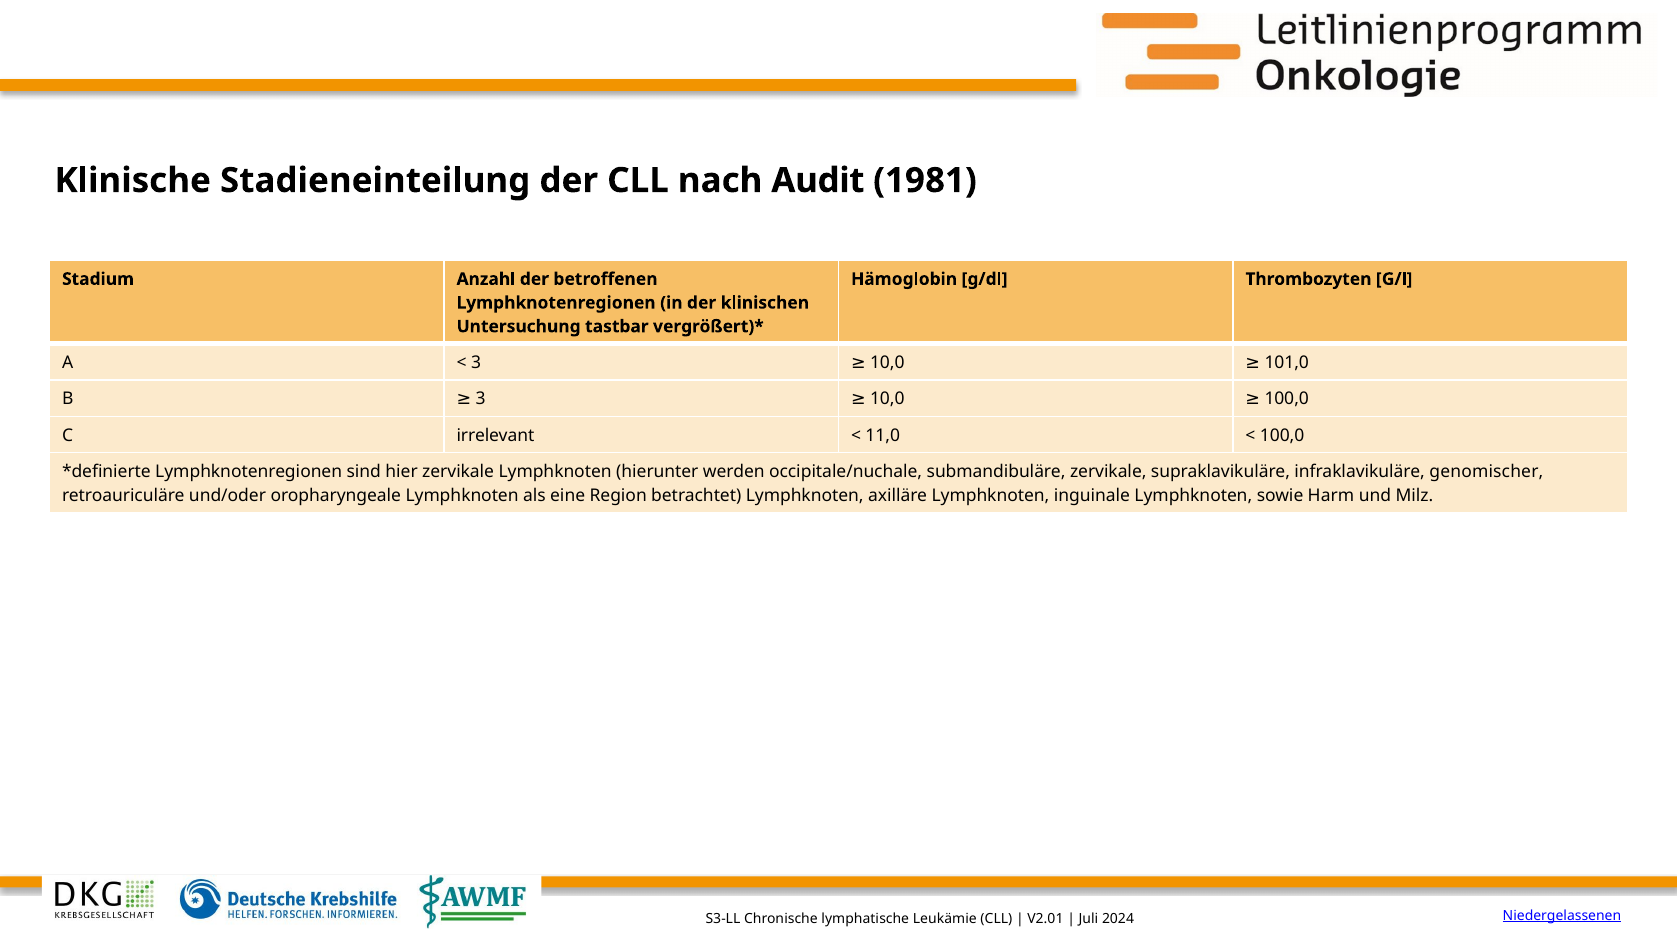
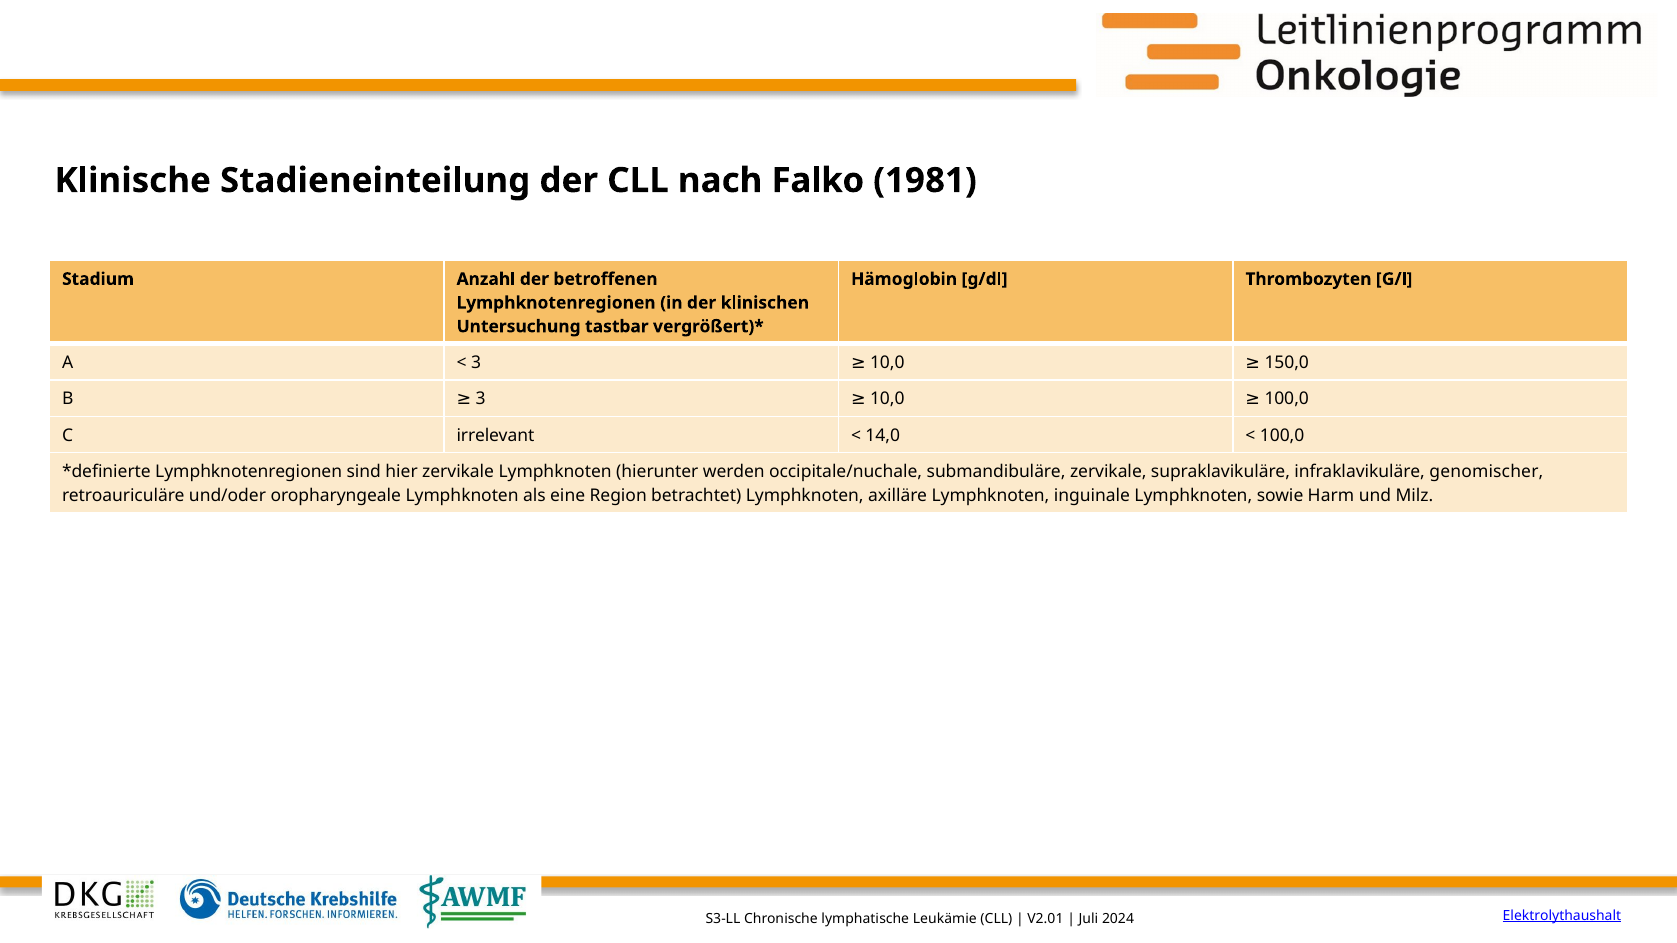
Audit: Audit -> Falko
101,0: 101,0 -> 150,0
11,0: 11,0 -> 14,0
Niedergelassenen: Niedergelassenen -> Elektrolythaushalt
